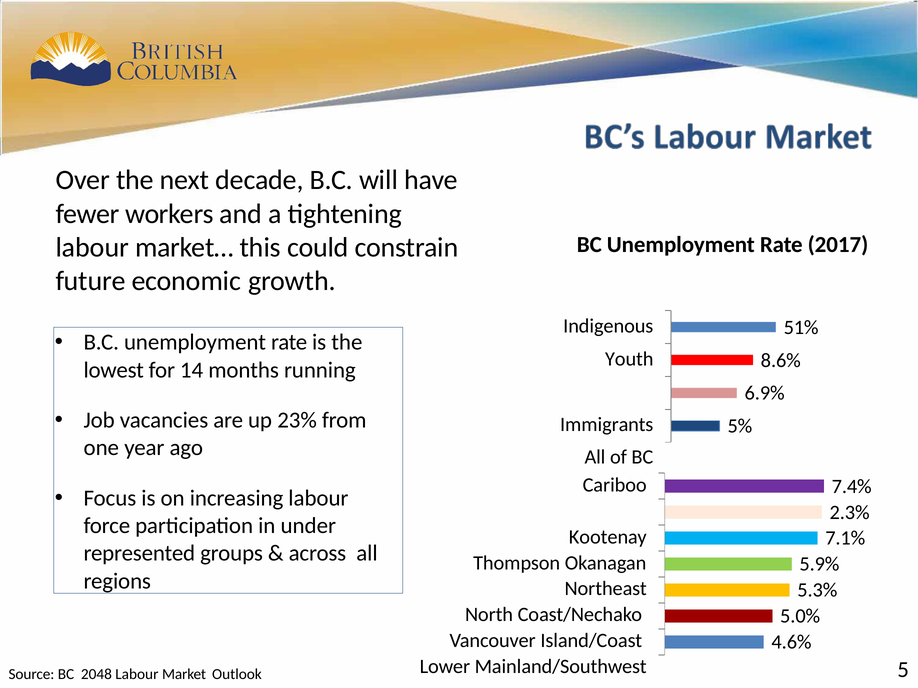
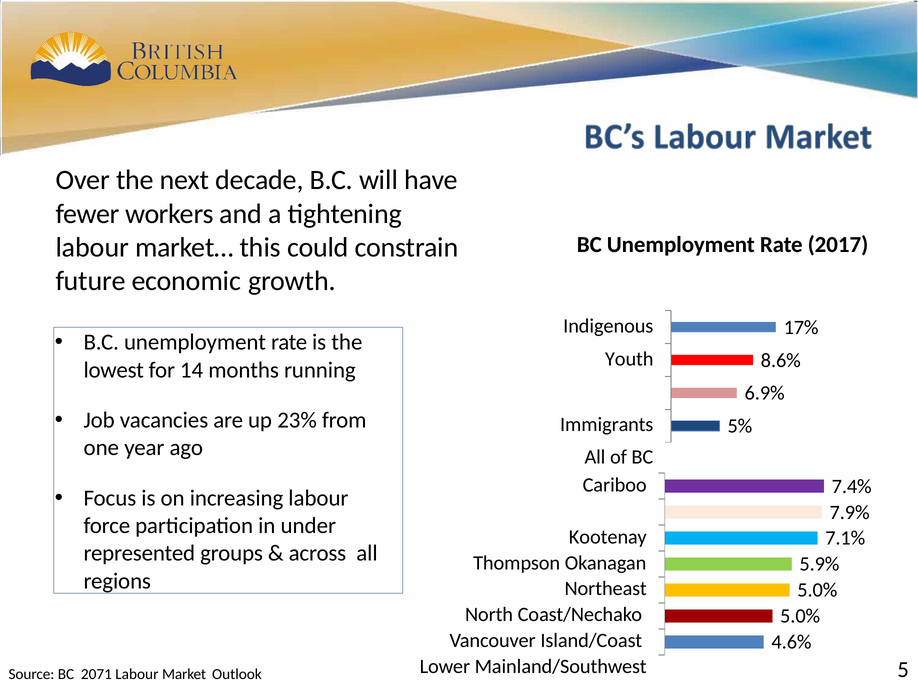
51%: 51% -> 17%
2.3%: 2.3% -> 7.9%
5.3% at (817, 591): 5.3% -> 5.0%
2048: 2048 -> 2071
